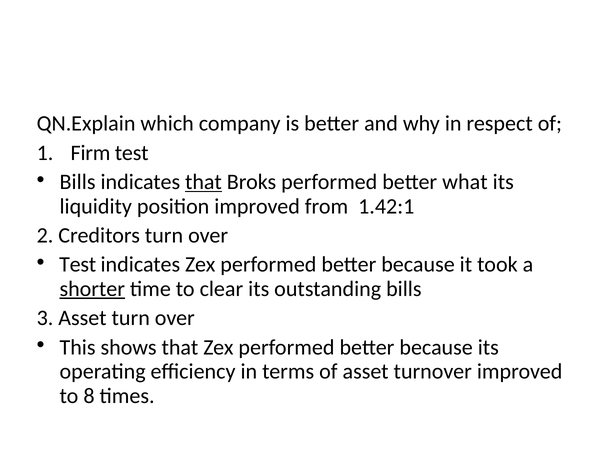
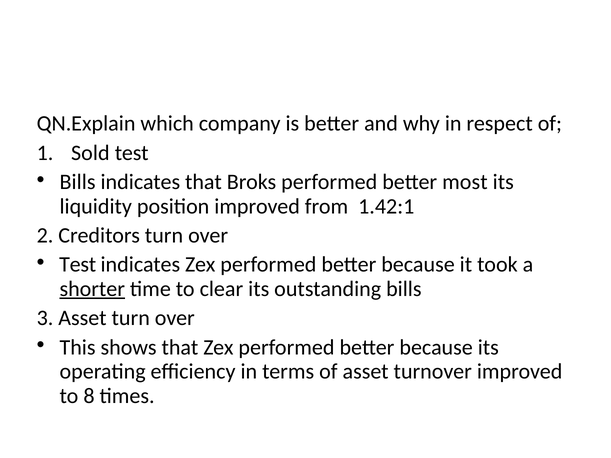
Firm: Firm -> Sold
that at (203, 182) underline: present -> none
what: what -> most
